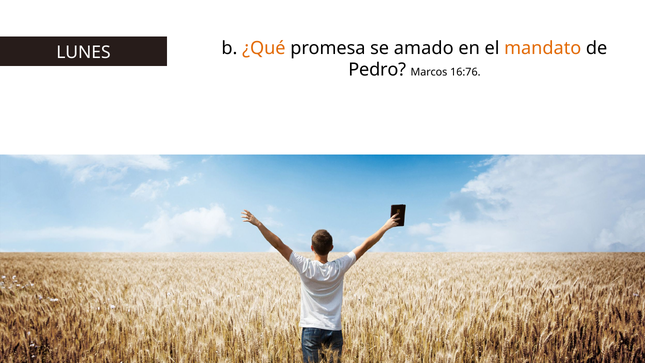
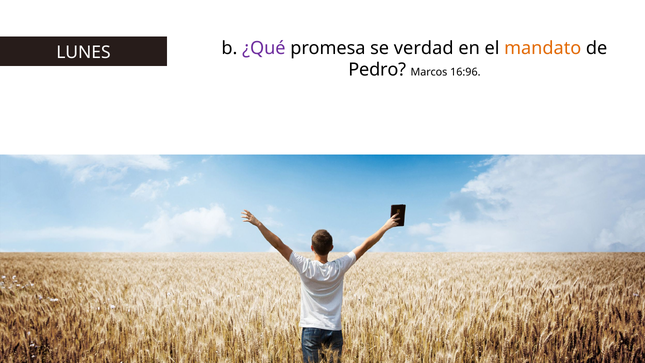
¿Qué colour: orange -> purple
amado: amado -> verdad
16:76: 16:76 -> 16:96
